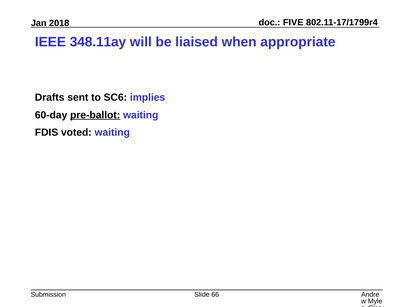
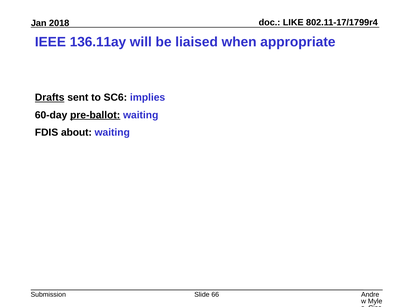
FIVE: FIVE -> LIKE
348.11ay: 348.11ay -> 136.11ay
Drafts underline: none -> present
voted: voted -> about
